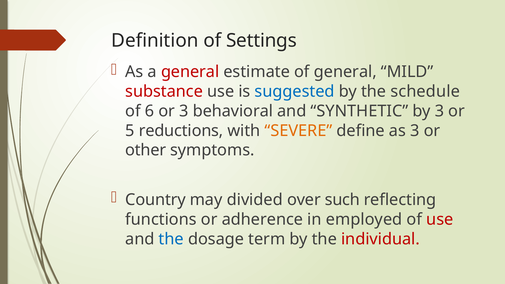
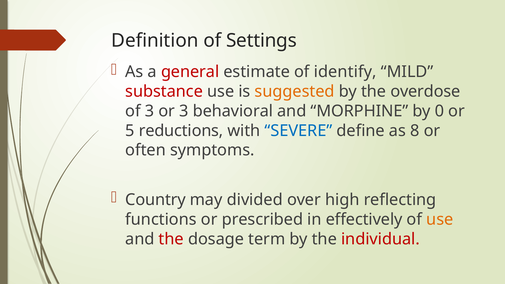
of general: general -> identify
suggested colour: blue -> orange
schedule: schedule -> overdose
of 6: 6 -> 3
SYNTHETIC: SYNTHETIC -> MORPHINE
by 3: 3 -> 0
SEVERE colour: orange -> blue
as 3: 3 -> 8
other: other -> often
such: such -> high
adherence: adherence -> prescribed
employed: employed -> effectively
use at (440, 220) colour: red -> orange
the at (171, 239) colour: blue -> red
